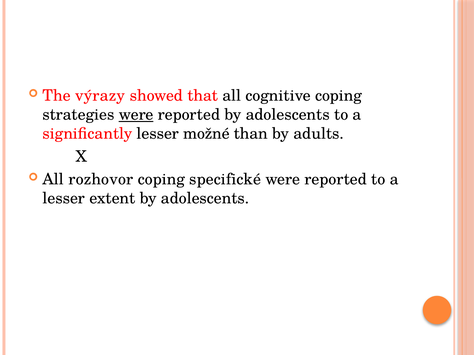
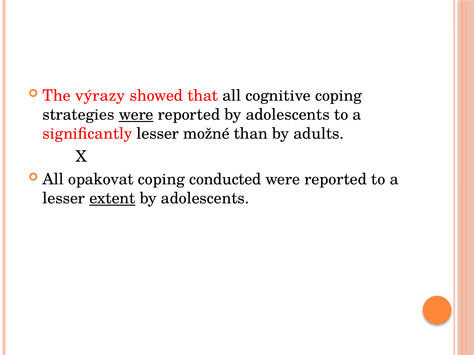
rozhovor: rozhovor -> opakovat
specifické: specifické -> conducted
extent underline: none -> present
